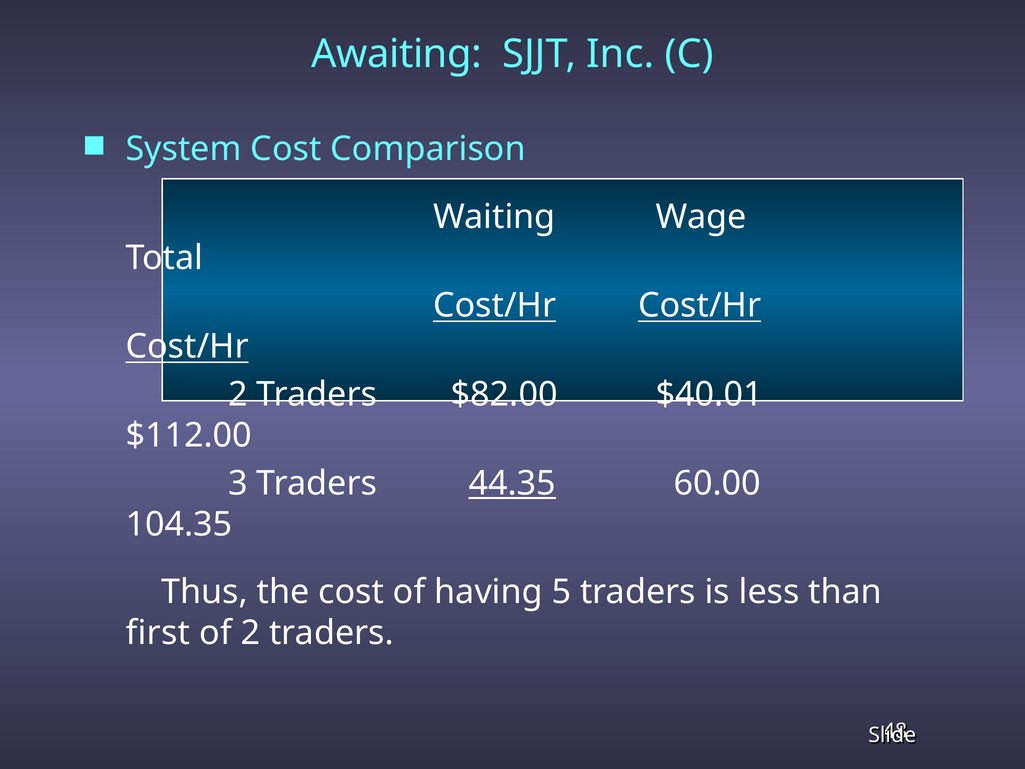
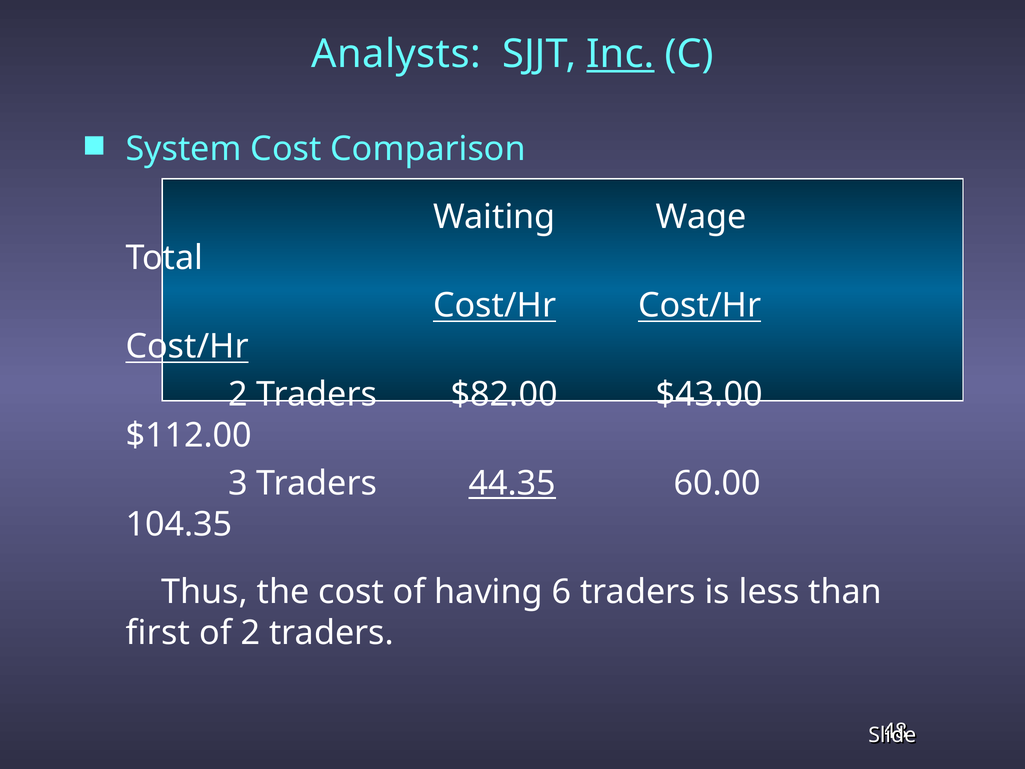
Awaiting: Awaiting -> Analysts
Inc underline: none -> present
$40.01: $40.01 -> $43.00
5: 5 -> 6
